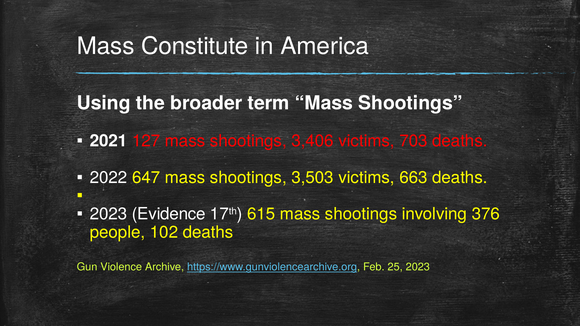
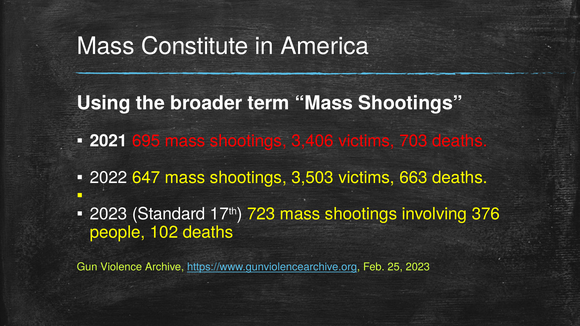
127: 127 -> 695
Evidence: Evidence -> Standard
615: 615 -> 723
